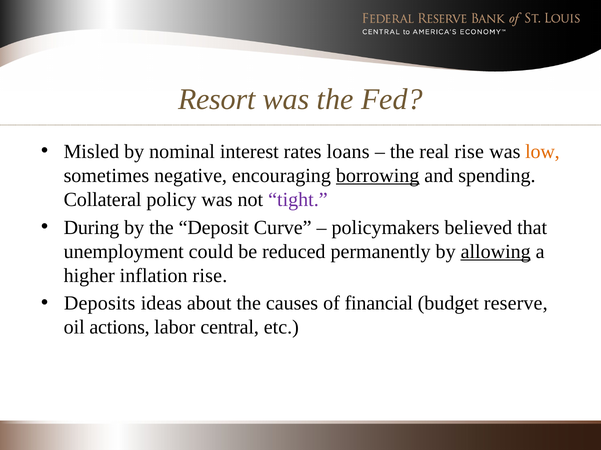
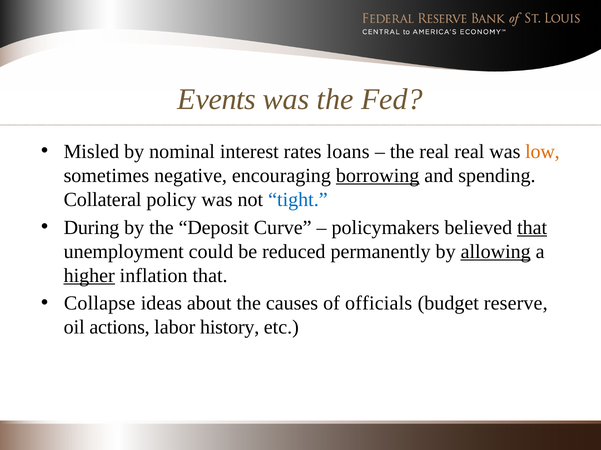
Resort: Resort -> Events
real rise: rise -> real
tight colour: purple -> blue
that at (532, 228) underline: none -> present
higher underline: none -> present
inflation rise: rise -> that
Deposits: Deposits -> Collapse
financial: financial -> officials
central: central -> history
